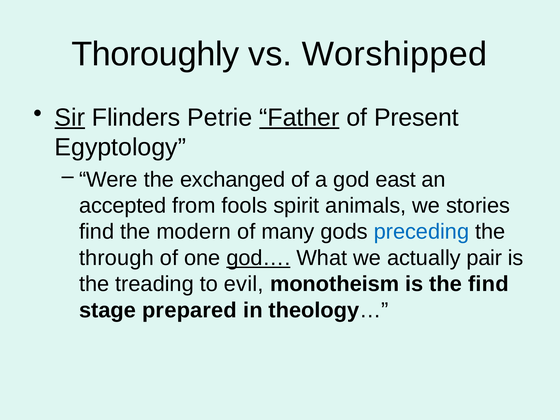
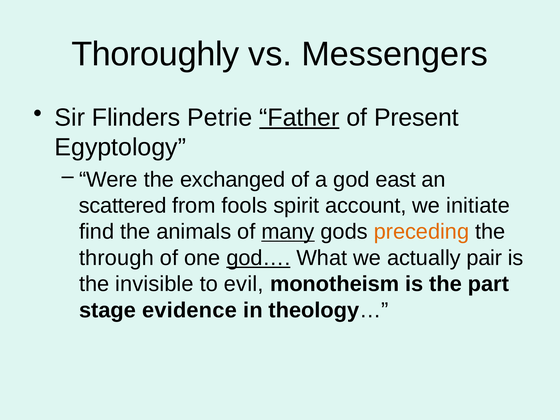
Worshipped: Worshipped -> Messengers
Sir underline: present -> none
accepted: accepted -> scattered
animals: animals -> account
stories: stories -> initiate
modern: modern -> animals
many underline: none -> present
preceding colour: blue -> orange
treading: treading -> invisible
the find: find -> part
prepared: prepared -> evidence
